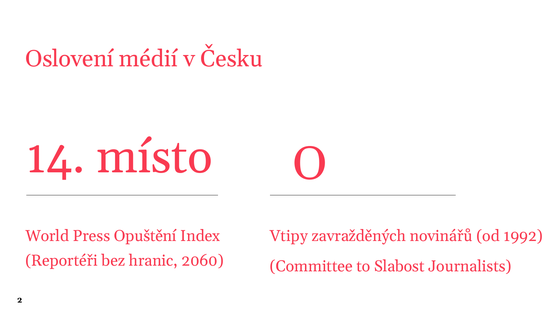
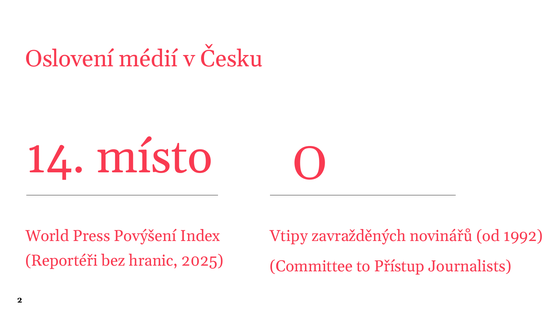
Opuštění: Opuštění -> Povýšení
2060: 2060 -> 2025
Slabost: Slabost -> Přístup
